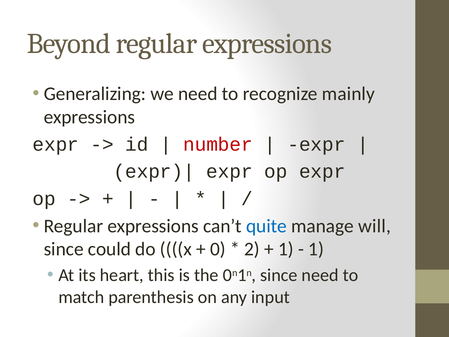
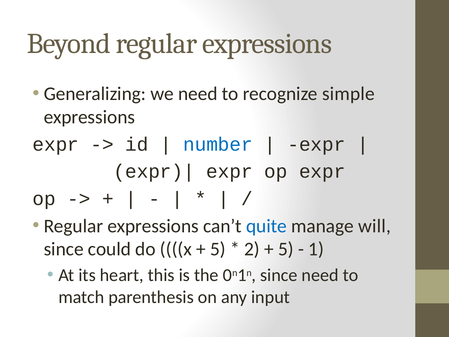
mainly: mainly -> simple
number colour: red -> blue
0 at (218, 249): 0 -> 5
1 at (286, 249): 1 -> 5
